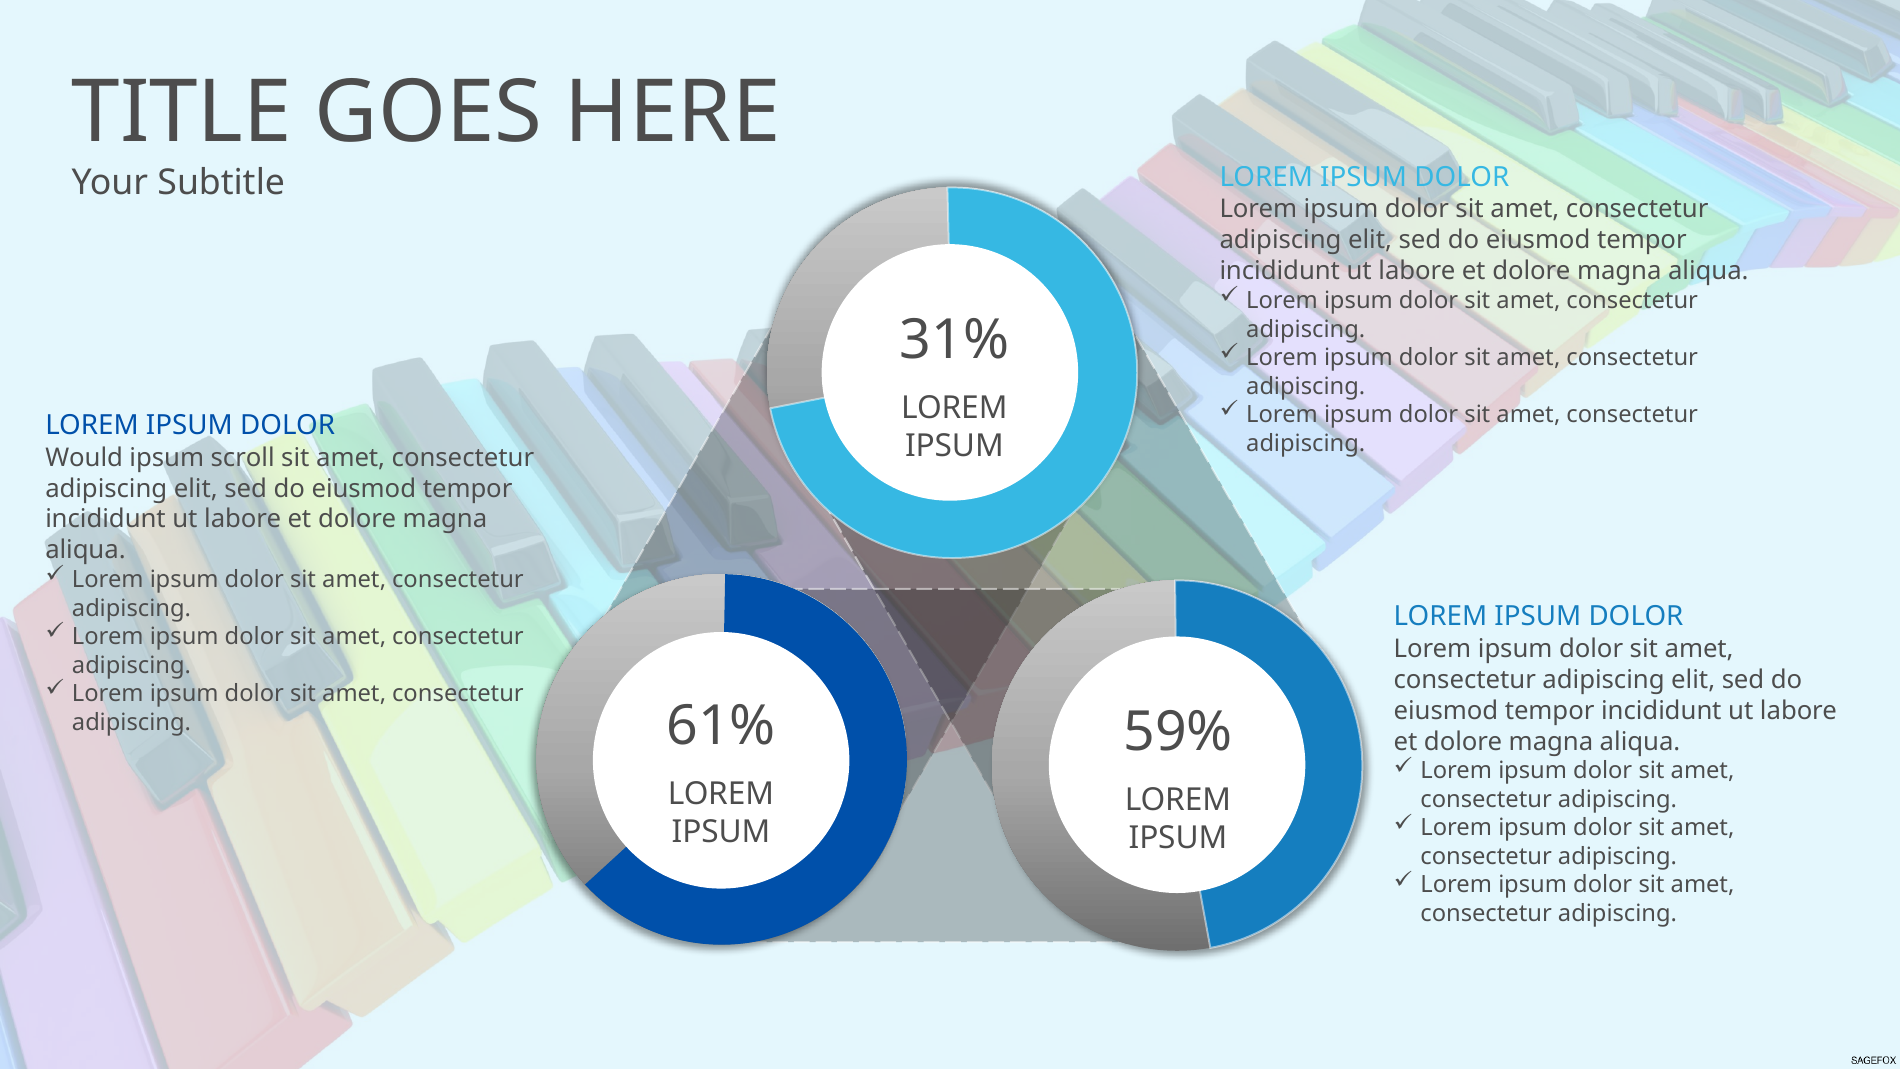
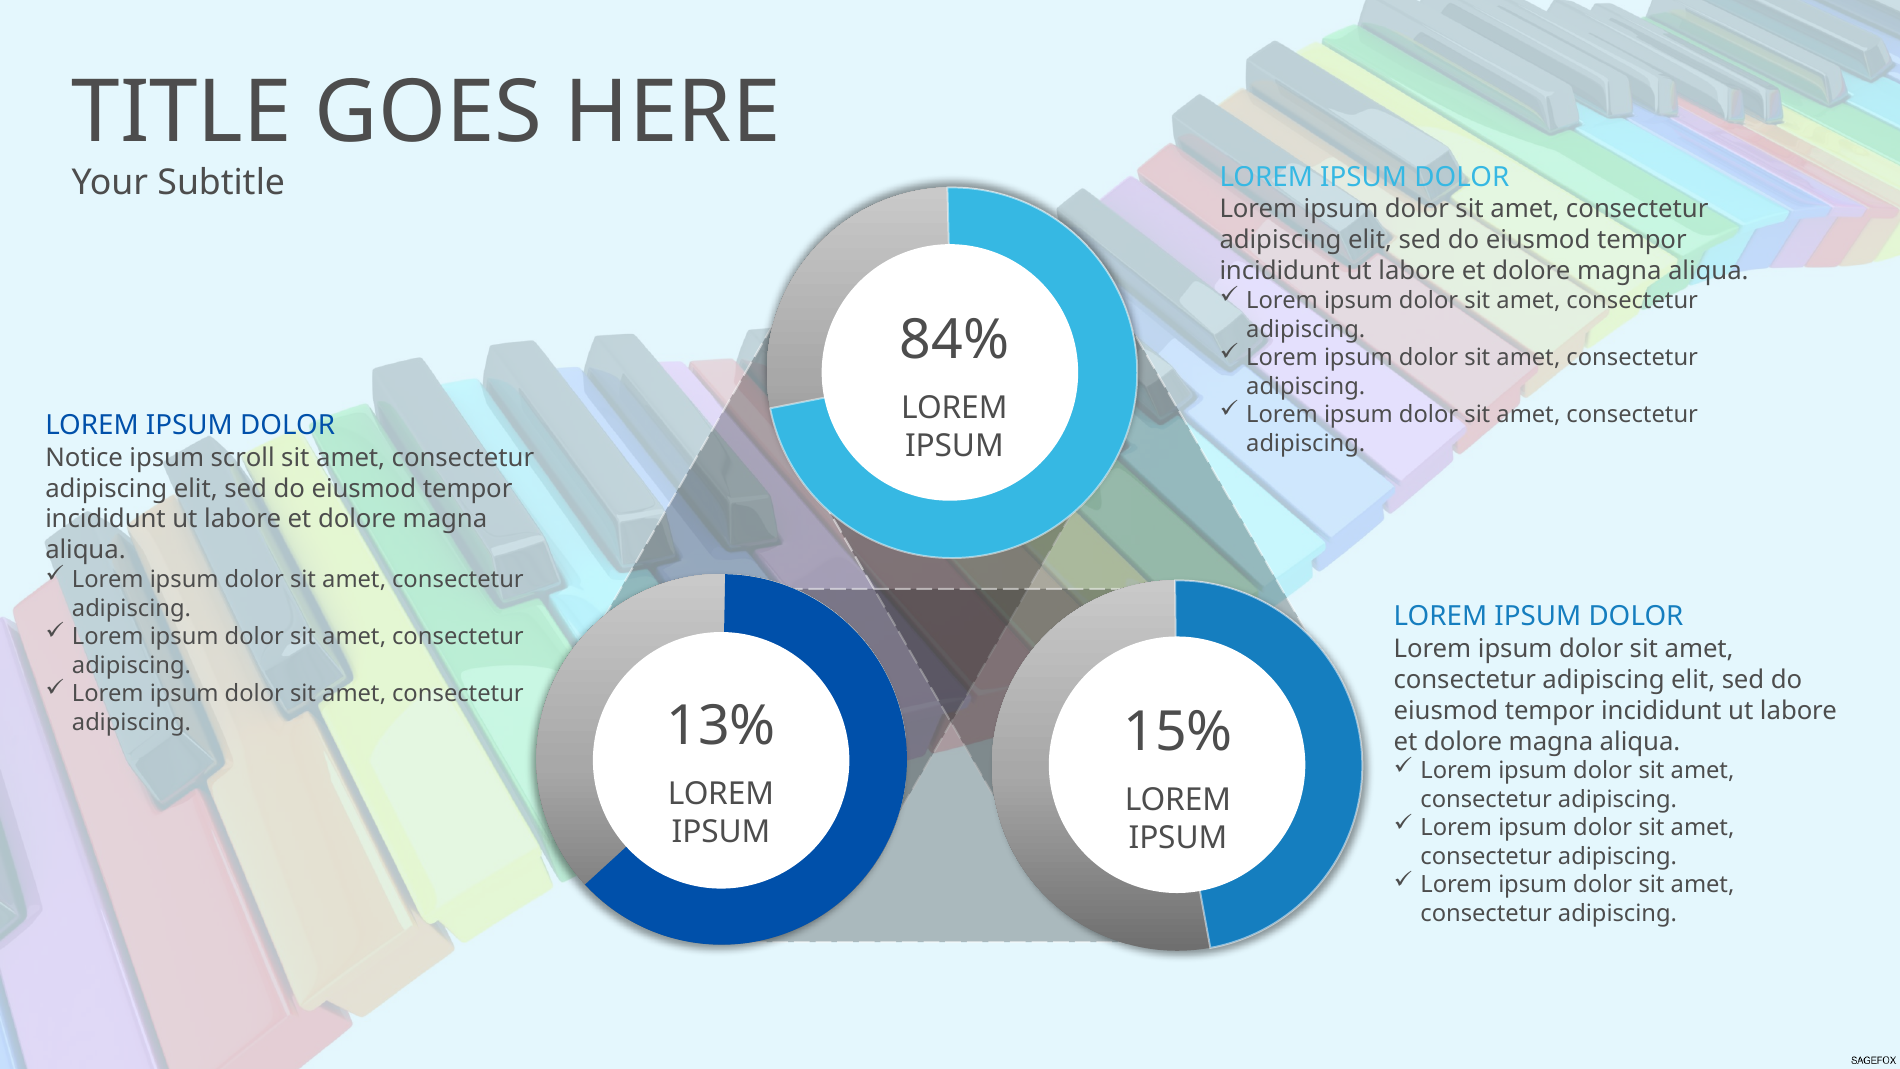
31%: 31% -> 84%
Would: Would -> Notice
61%: 61% -> 13%
59%: 59% -> 15%
